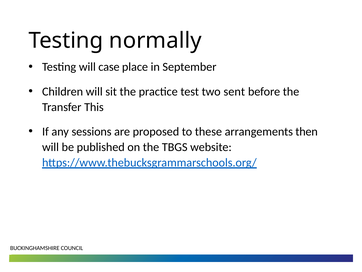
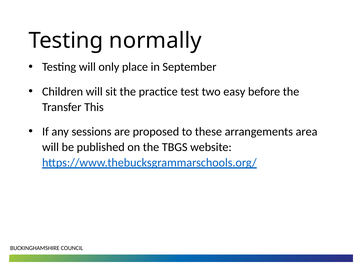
case: case -> only
sent: sent -> easy
then: then -> area
